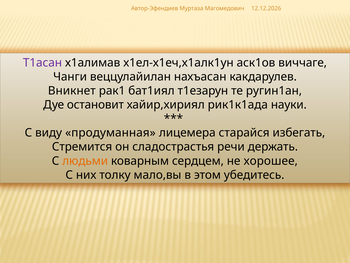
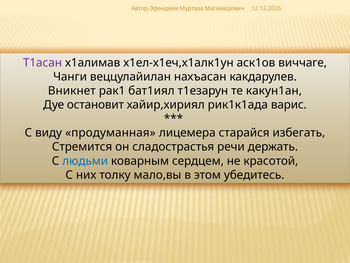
ругин1ан: ругин1ан -> какун1ан
науки: науки -> варис
людьми colour: orange -> blue
хорошее: хорошее -> красотой
